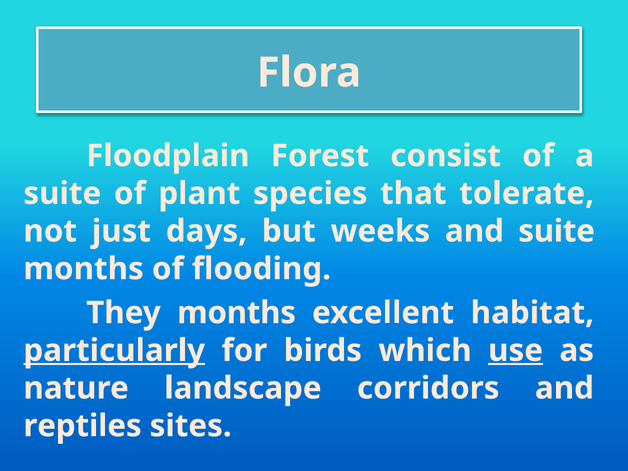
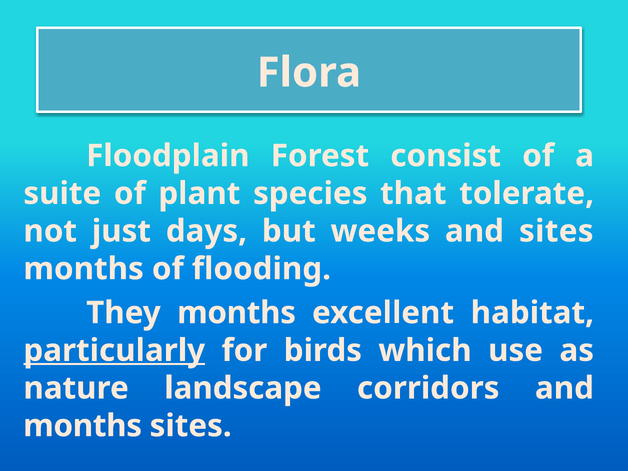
and suite: suite -> sites
use underline: present -> none
reptiles at (83, 426): reptiles -> months
